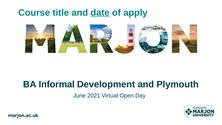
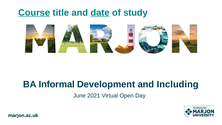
Course underline: none -> present
apply: apply -> study
Plymouth: Plymouth -> Including
